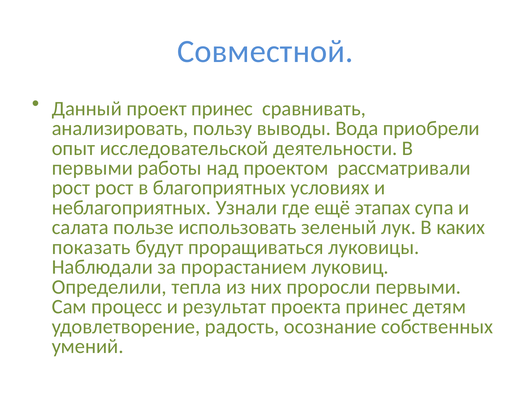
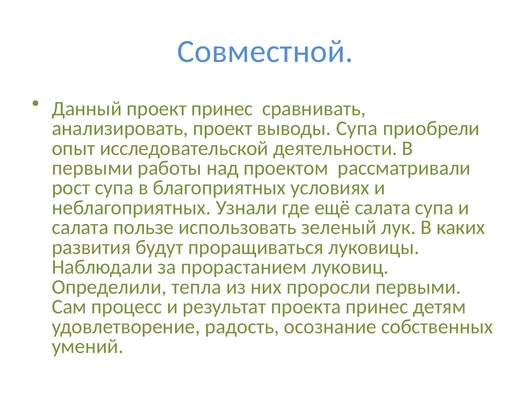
анализировать пользу: пользу -> проект
выводы Вода: Вода -> Супа
рост рост: рост -> супа
ещё этапах: этапах -> салата
показать: показать -> развития
